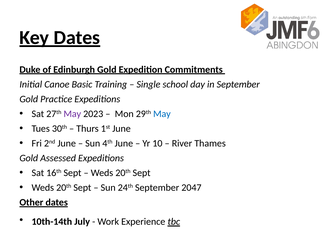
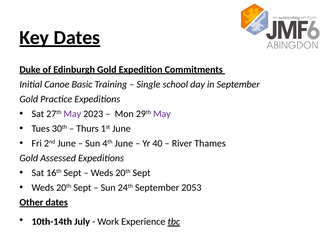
May at (162, 114) colour: blue -> purple
10: 10 -> 40
2047: 2047 -> 2053
